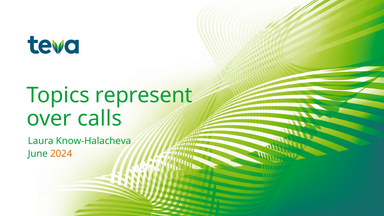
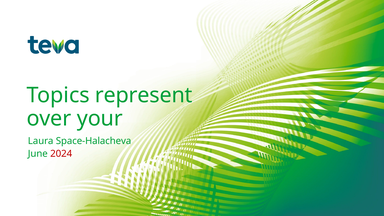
calls: calls -> your
Know-Halacheva: Know-Halacheva -> Space-Halacheva
2024 colour: orange -> red
